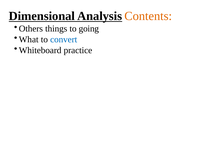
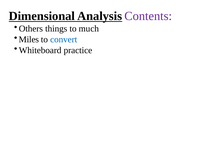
Contents colour: orange -> purple
going: going -> much
What: What -> Miles
